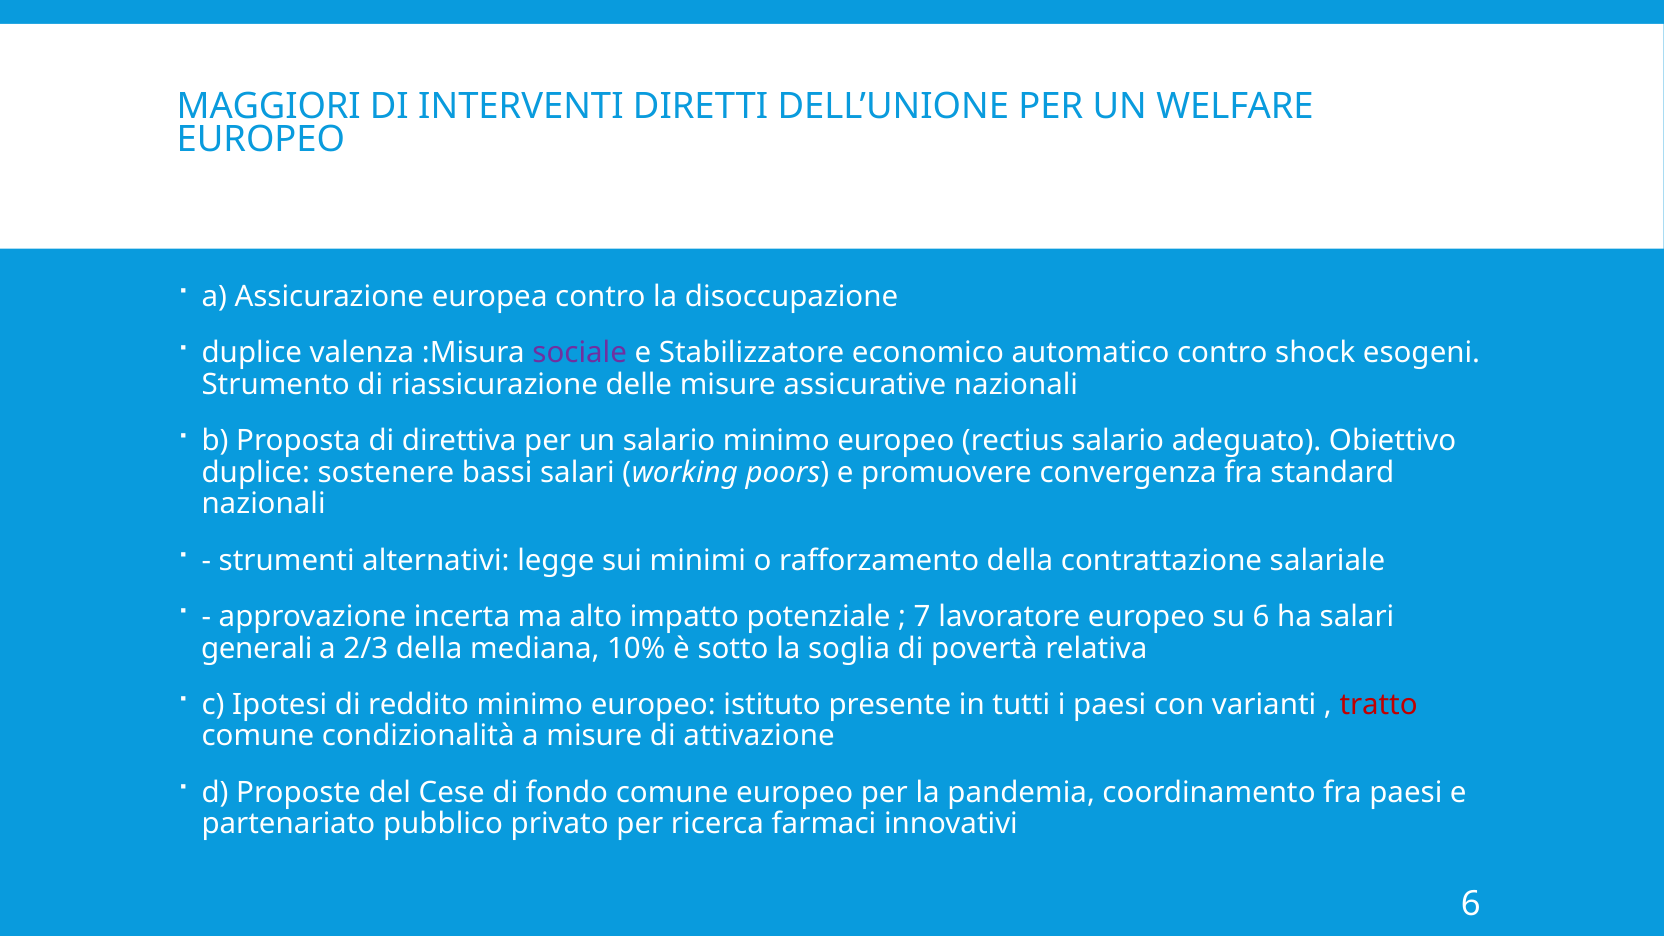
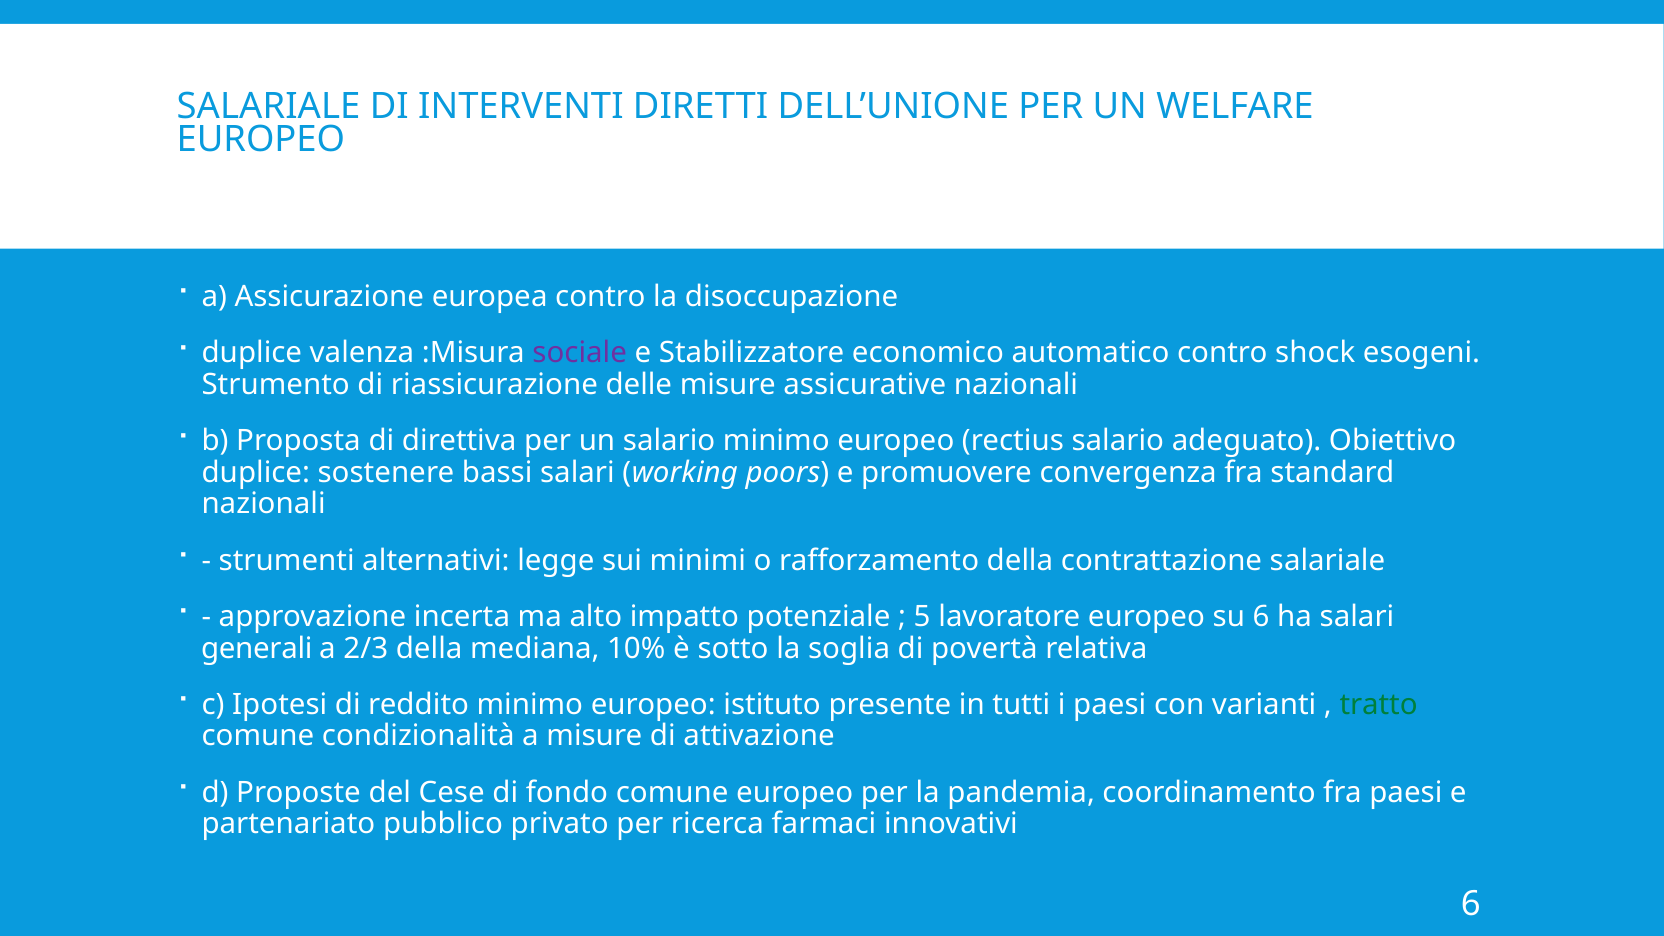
MAGGIORI at (269, 107): MAGGIORI -> SALARIALE
7: 7 -> 5
tratto colour: red -> green
